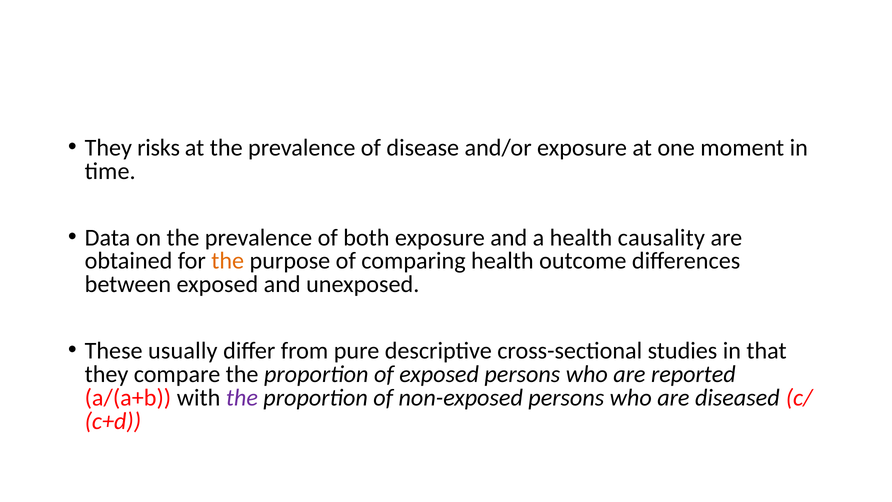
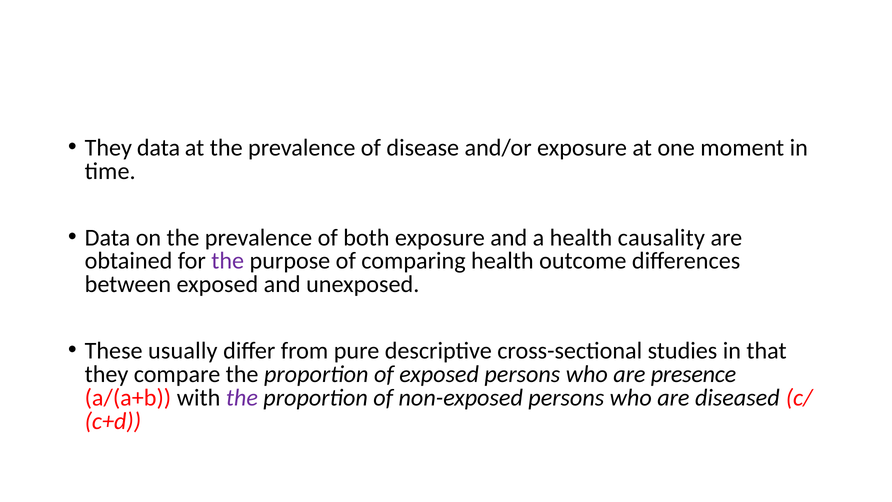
They risks: risks -> data
the at (228, 261) colour: orange -> purple
reported: reported -> presence
